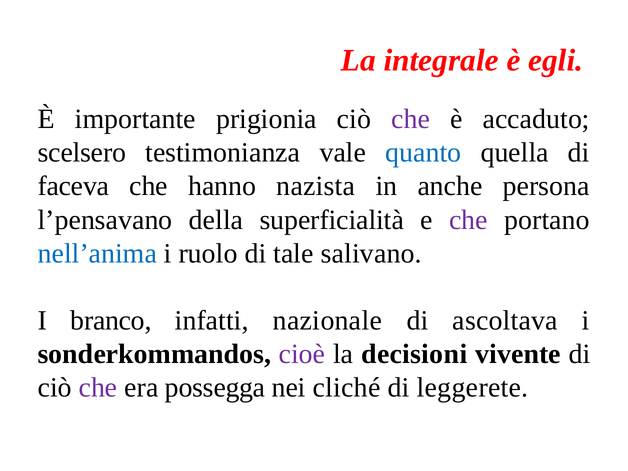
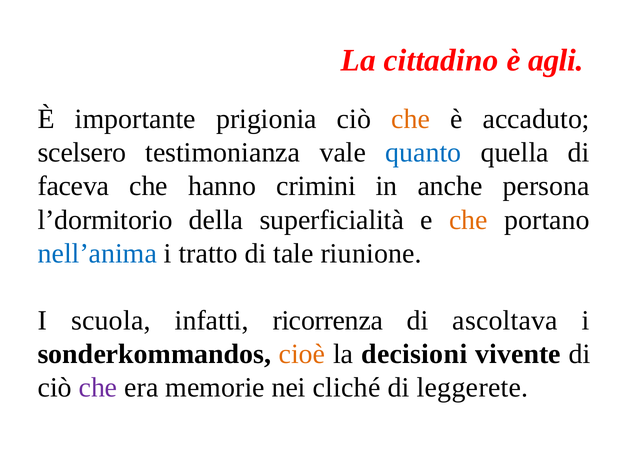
integrale: integrale -> cittadino
egli: egli -> agli
che at (411, 119) colour: purple -> orange
nazista: nazista -> crimini
l’pensavano: l’pensavano -> l’dormitorio
che at (468, 220) colour: purple -> orange
ruolo: ruolo -> tratto
salivano: salivano -> riunione
branco: branco -> scuola
nazionale: nazionale -> ricorrenza
cioè colour: purple -> orange
possegga: possegga -> memorie
